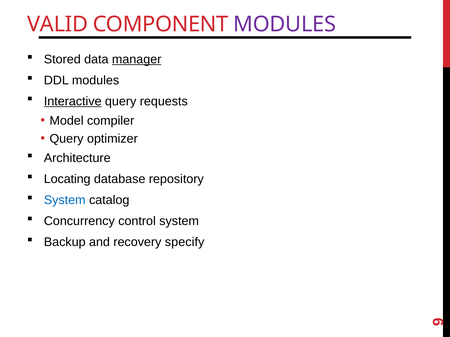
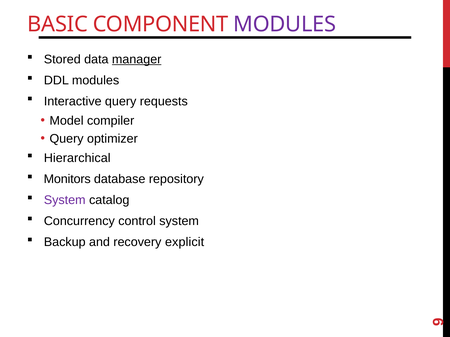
VALID: VALID -> BASIC
Interactive underline: present -> none
Architecture: Architecture -> Hierarchical
Locating: Locating -> Monitors
System at (65, 200) colour: blue -> purple
specify: specify -> explicit
